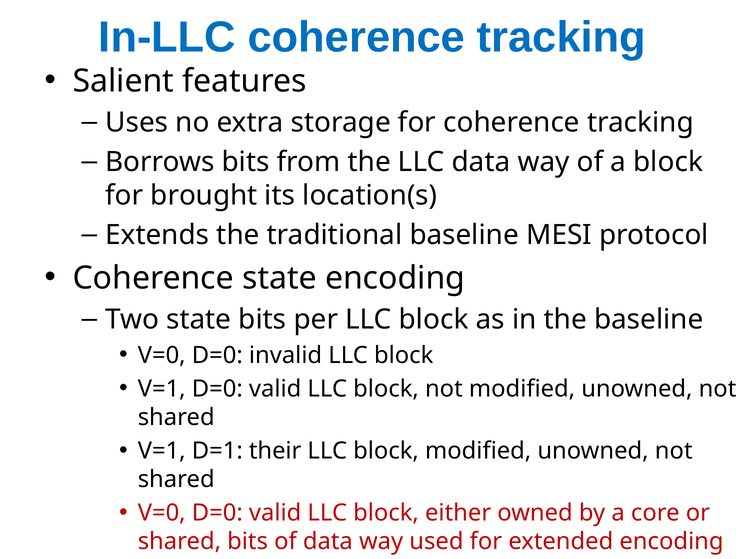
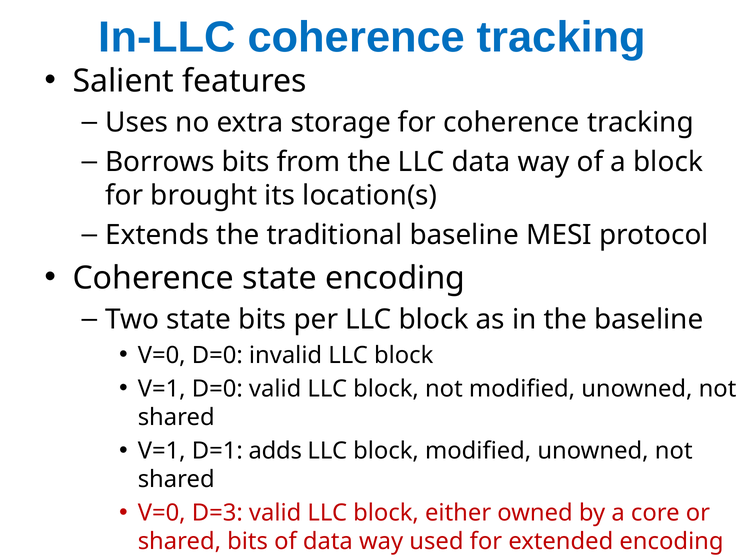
their: their -> adds
D=0 at (217, 513): D=0 -> D=3
